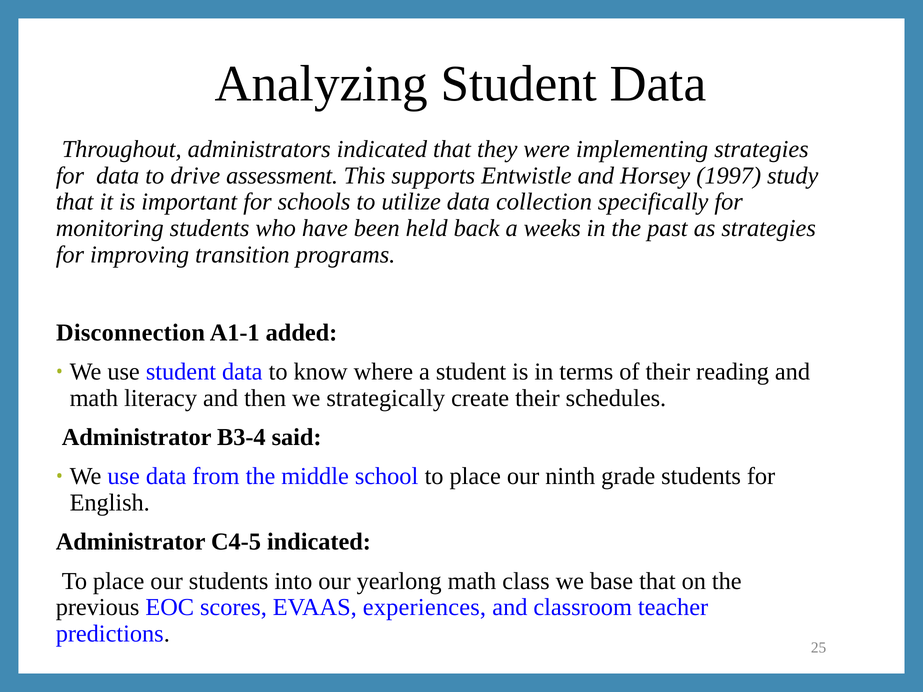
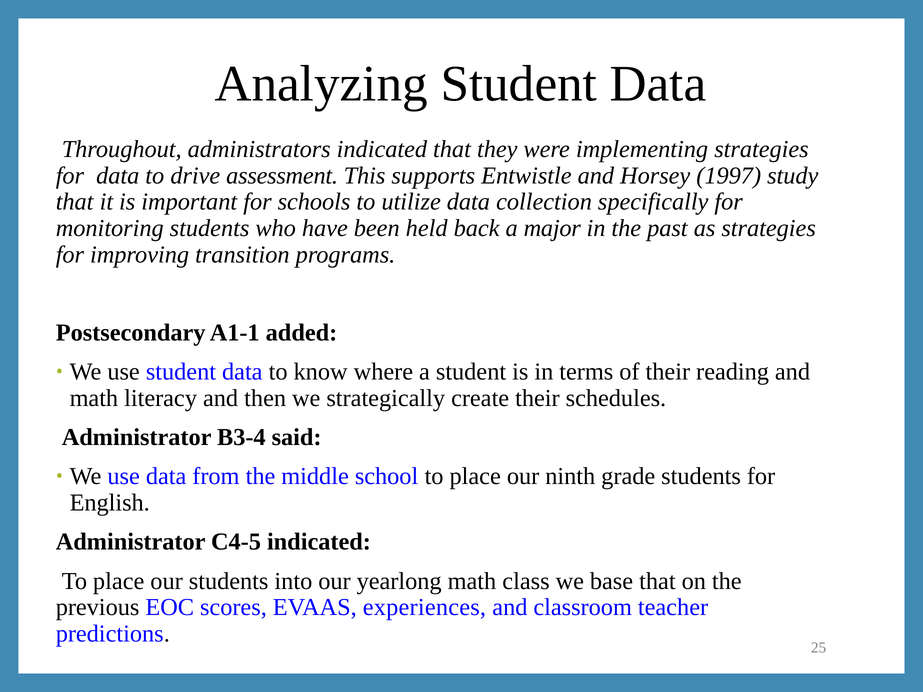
weeks: weeks -> major
Disconnection: Disconnection -> Postsecondary
